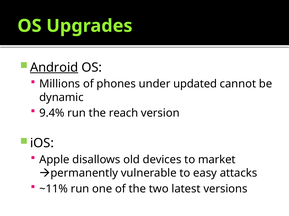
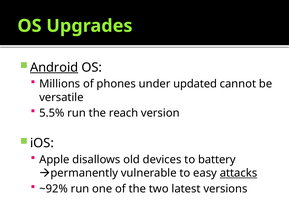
dynamic: dynamic -> versatile
9.4%: 9.4% -> 5.5%
market: market -> battery
attacks underline: none -> present
~11%: ~11% -> ~92%
